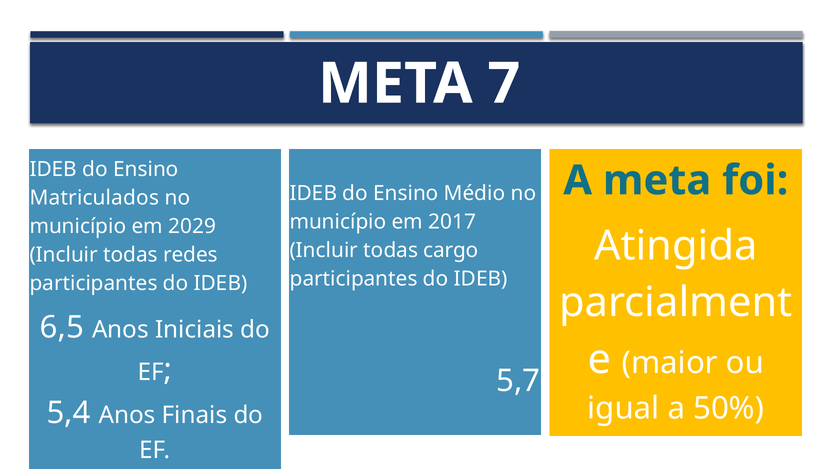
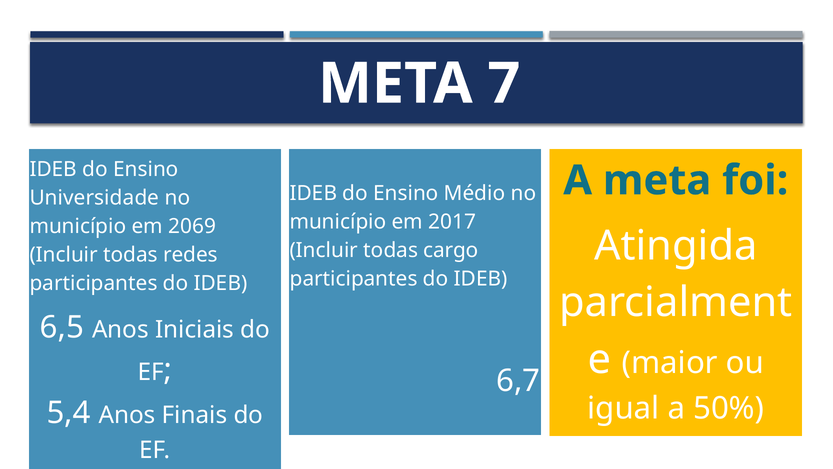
Matriculados: Matriculados -> Universidade
2029: 2029 -> 2069
5,7: 5,7 -> 6,7
